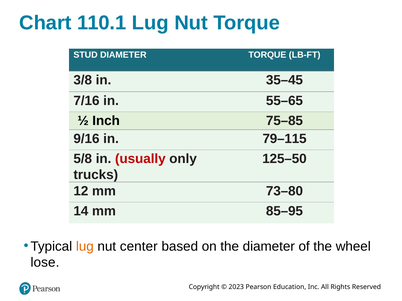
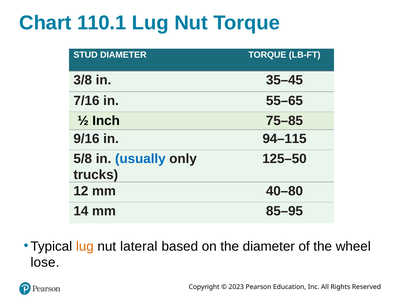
79–115: 79–115 -> 94–115
usually colour: red -> blue
73–80: 73–80 -> 40–80
center: center -> lateral
